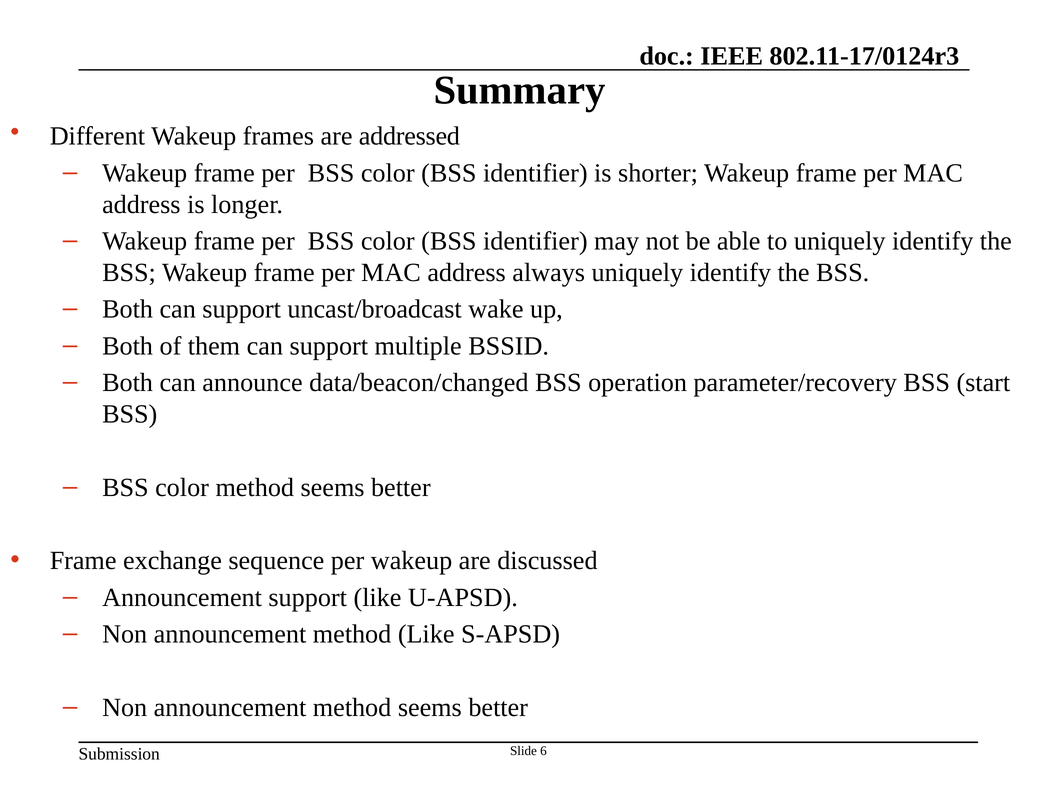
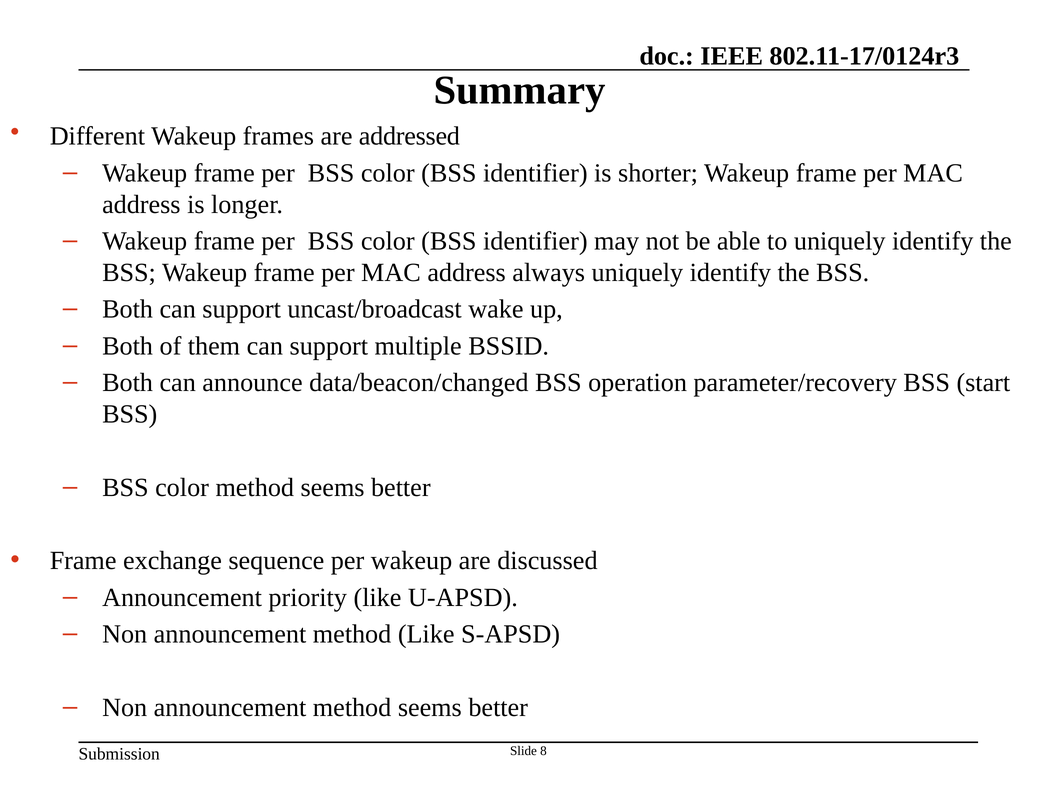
Announcement support: support -> priority
6: 6 -> 8
